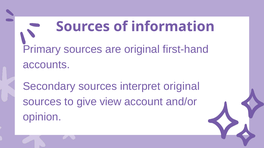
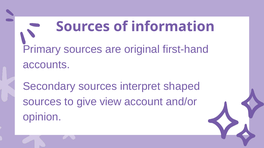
interpret original: original -> shaped
